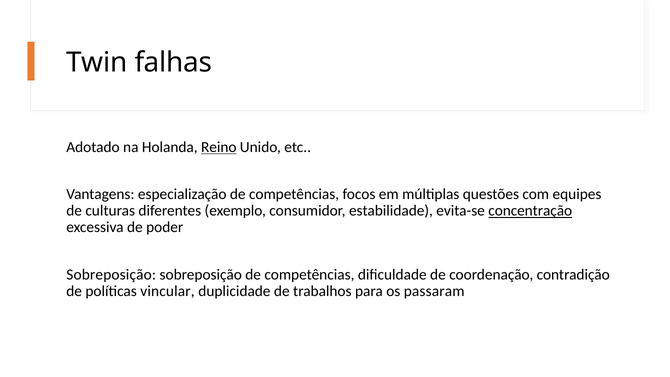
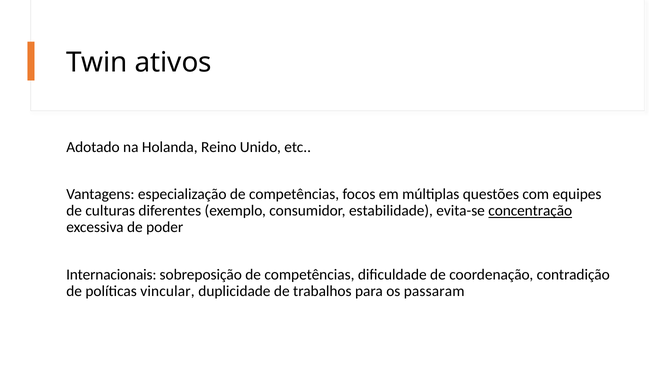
falhas: falhas -> ativos
Reino underline: present -> none
Sobreposição at (111, 274): Sobreposição -> Internacionais
